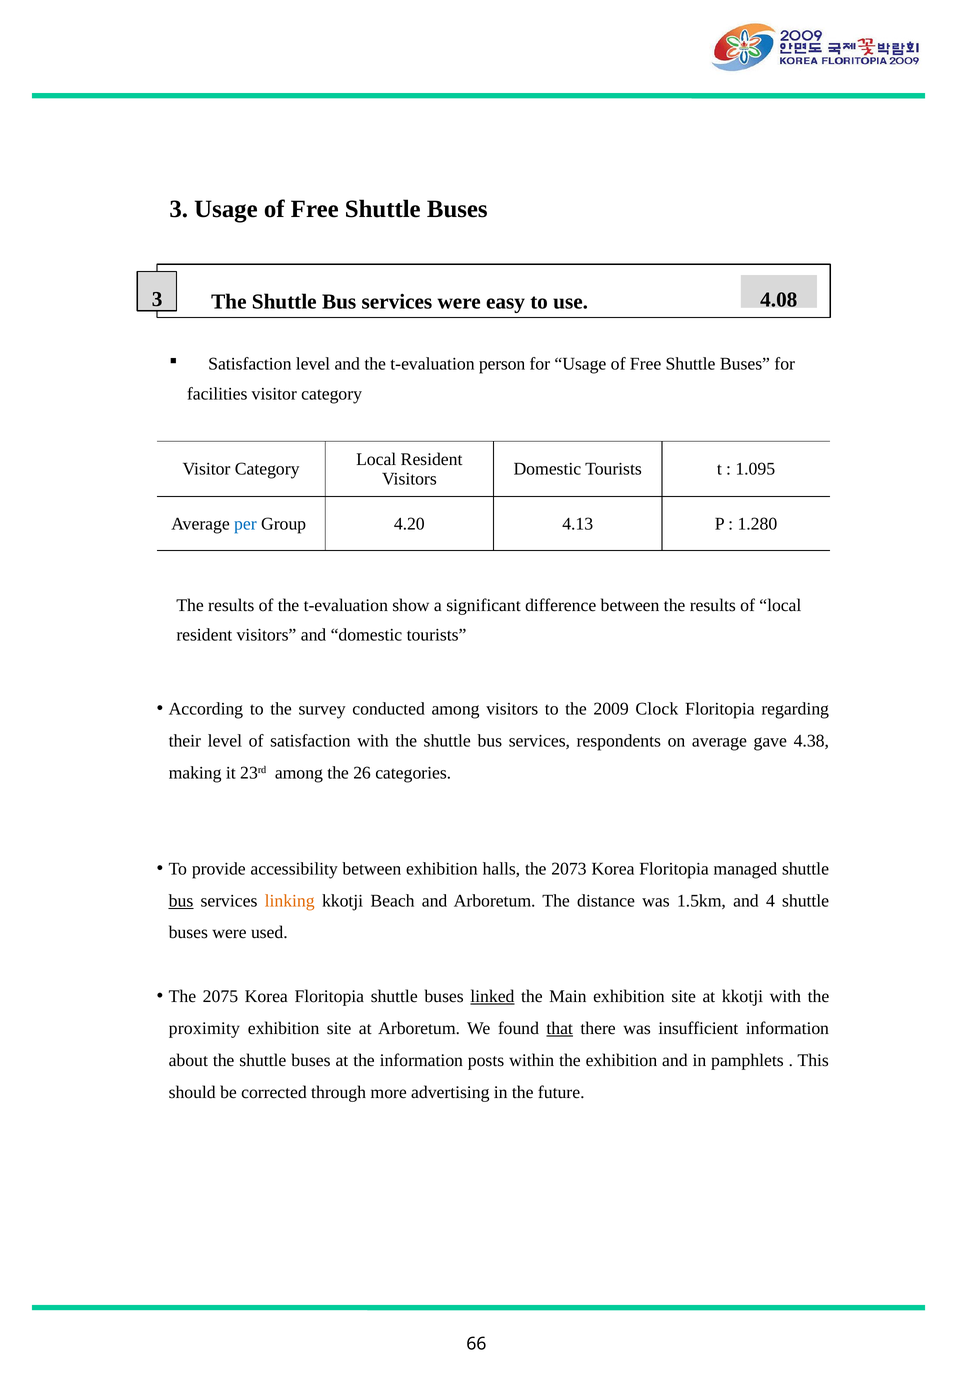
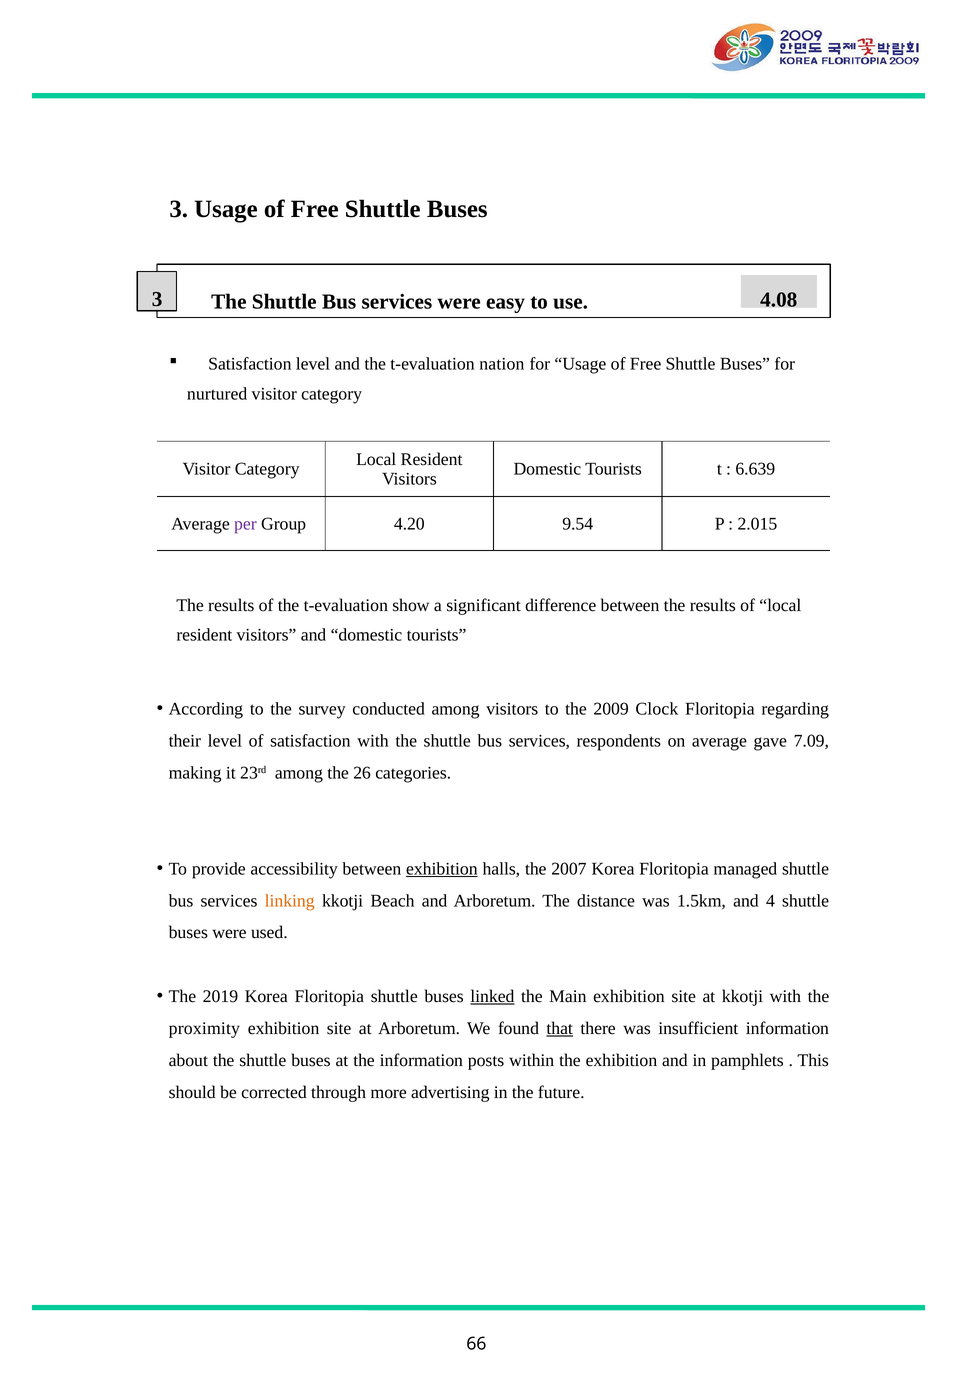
person: person -> nation
facilities: facilities -> nurtured
1.095: 1.095 -> 6.639
per colour: blue -> purple
4.13: 4.13 -> 9.54
1.280: 1.280 -> 2.015
4.38: 4.38 -> 7.09
exhibition at (442, 869) underline: none -> present
2073: 2073 -> 2007
bus at (181, 901) underline: present -> none
2075: 2075 -> 2019
